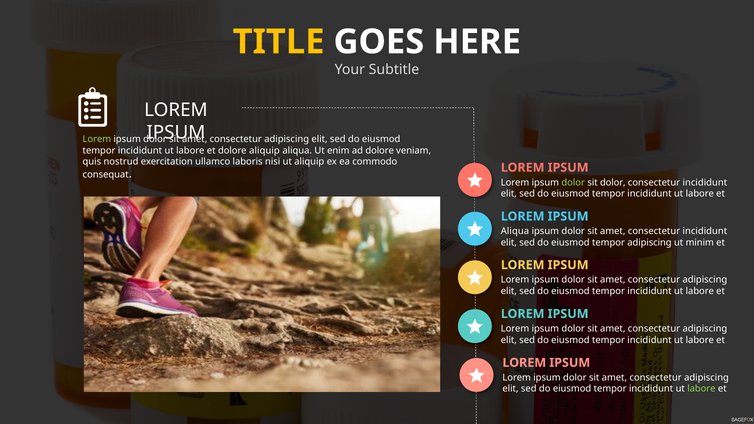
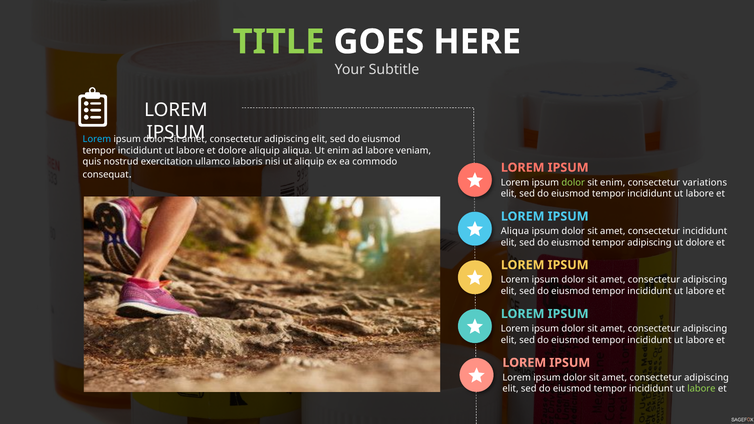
TITLE colour: yellow -> light green
Lorem at (97, 139) colour: light green -> light blue
ad dolore: dolore -> labore
sit dolor: dolor -> enim
incididunt at (705, 182): incididunt -> variations
ut minim: minim -> dolore
